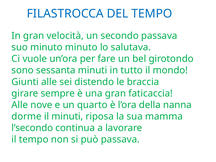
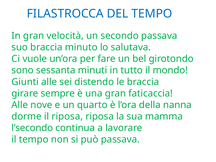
suo minuto: minuto -> braccia
il minuti: minuti -> riposa
